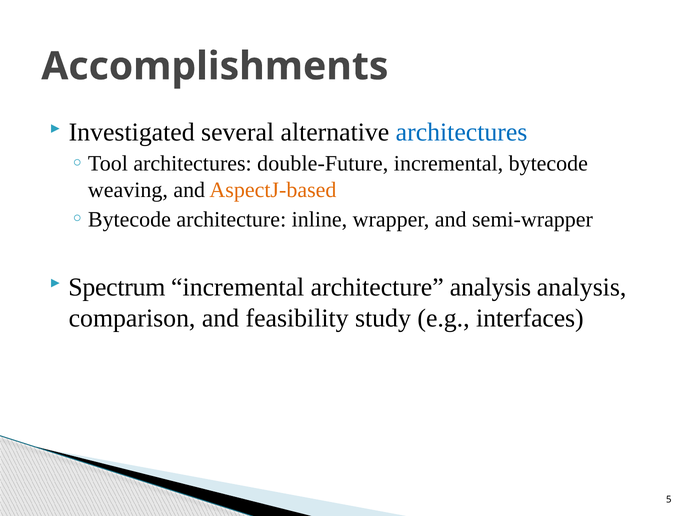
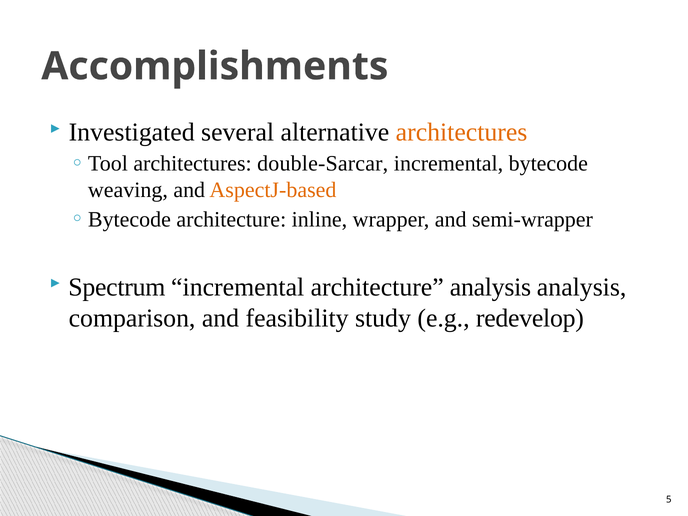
architectures at (462, 132) colour: blue -> orange
double-Future: double-Future -> double-Sarcar
interfaces: interfaces -> redevelop
